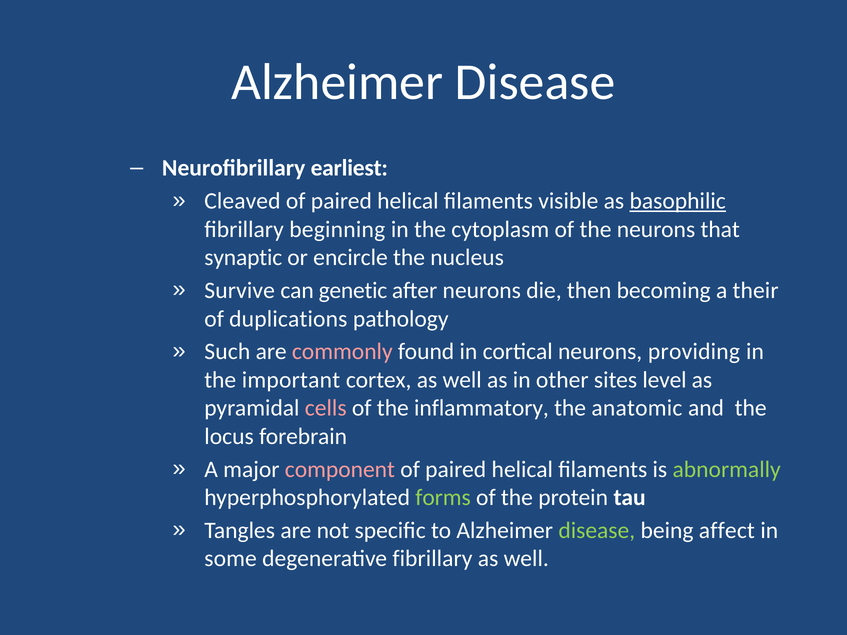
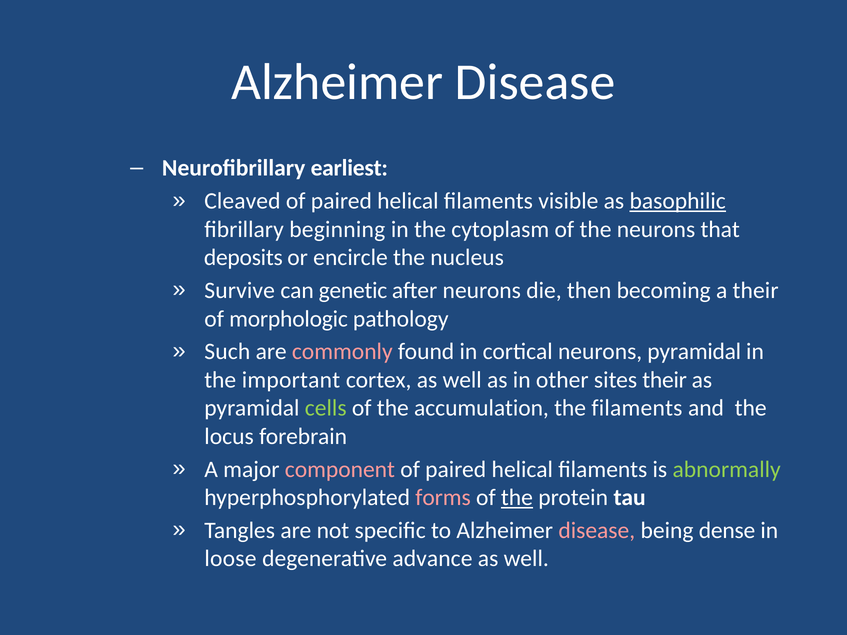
synaptic: synaptic -> deposits
duplications: duplications -> morphologic
neurons providing: providing -> pyramidal
sites level: level -> their
cells colour: pink -> light green
inflammatory: inflammatory -> accumulation
the anatomic: anatomic -> filaments
forms colour: light green -> pink
the at (517, 498) underline: none -> present
disease at (597, 531) colour: light green -> pink
affect: affect -> dense
some: some -> loose
degenerative fibrillary: fibrillary -> advance
